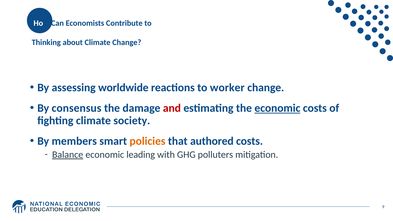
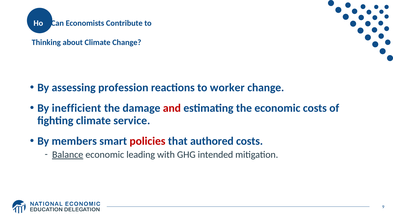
worldwide: worldwide -> profession
consensus: consensus -> inefficient
economic at (277, 108) underline: present -> none
society: society -> service
policies colour: orange -> red
polluters: polluters -> intended
